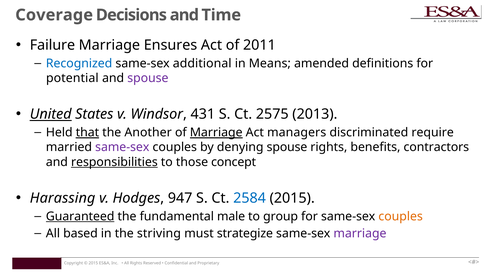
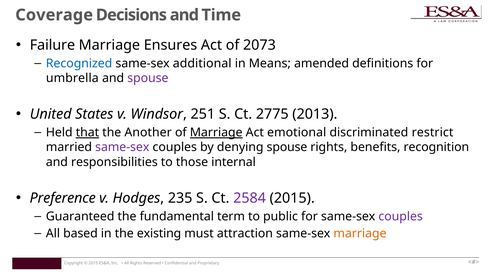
2011: 2011 -> 2073
potential: potential -> umbrella
United underline: present -> none
431: 431 -> 251
2575: 2575 -> 2775
managers: managers -> emotional
require: require -> restrict
contractors: contractors -> recognition
responsibilities underline: present -> none
concept: concept -> internal
Harassing: Harassing -> Preference
947: 947 -> 235
2584 colour: blue -> purple
Guaranteed underline: present -> none
male: male -> term
group: group -> public
couples at (401, 217) colour: orange -> purple
striving: striving -> existing
strategize: strategize -> attraction
marriage at (360, 234) colour: purple -> orange
